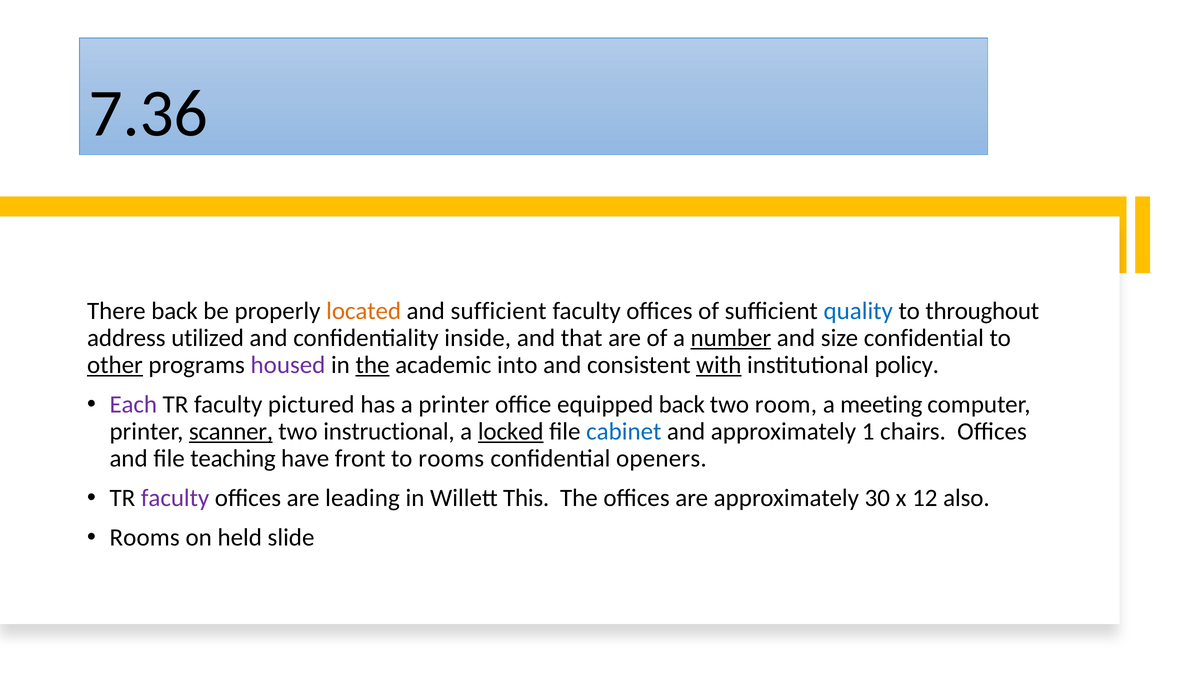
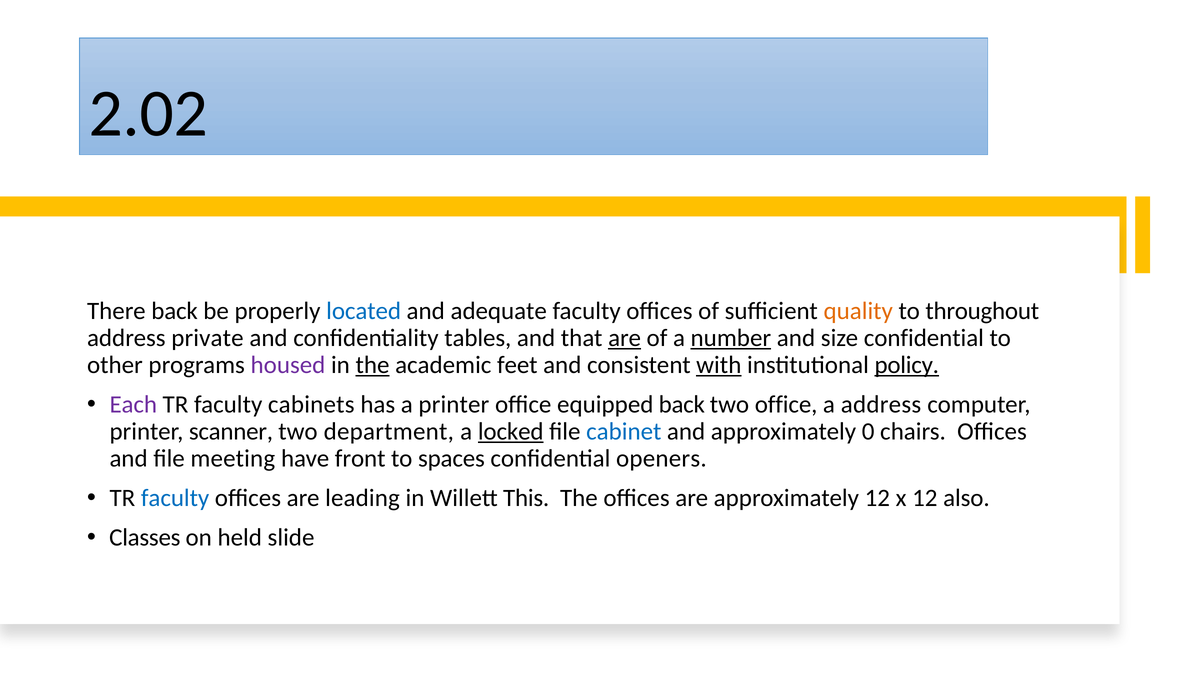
7.36: 7.36 -> 2.02
located colour: orange -> blue
and sufficient: sufficient -> adequate
quality colour: blue -> orange
utilized: utilized -> private
inside: inside -> tables
are at (625, 338) underline: none -> present
other underline: present -> none
into: into -> feet
policy underline: none -> present
pictured: pictured -> cabinets
two room: room -> office
a meeting: meeting -> address
scanner underline: present -> none
instructional: instructional -> department
1: 1 -> 0
teaching: teaching -> meeting
to rooms: rooms -> spaces
faculty at (175, 498) colour: purple -> blue
approximately 30: 30 -> 12
Rooms at (145, 538): Rooms -> Classes
